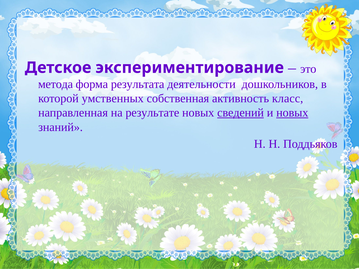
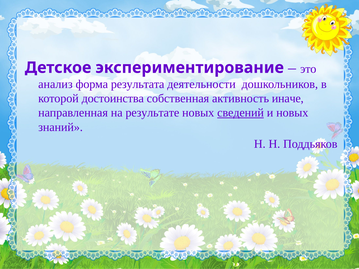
метода: метода -> анализ
умственных: умственных -> достоинства
класс: класс -> иначе
новых at (292, 113) underline: present -> none
